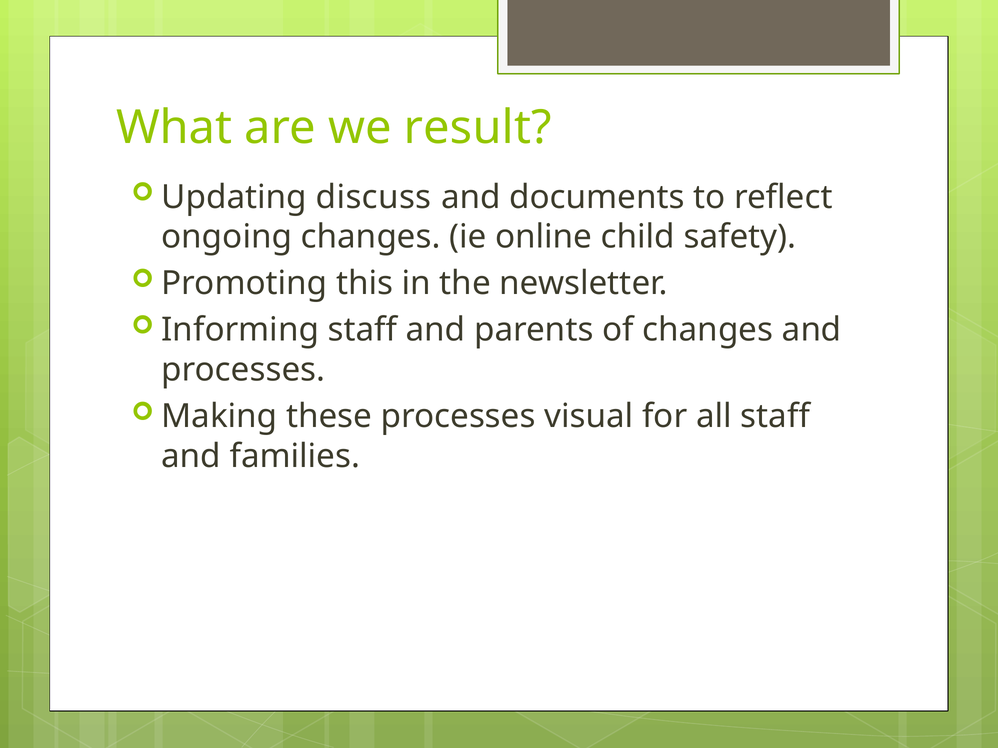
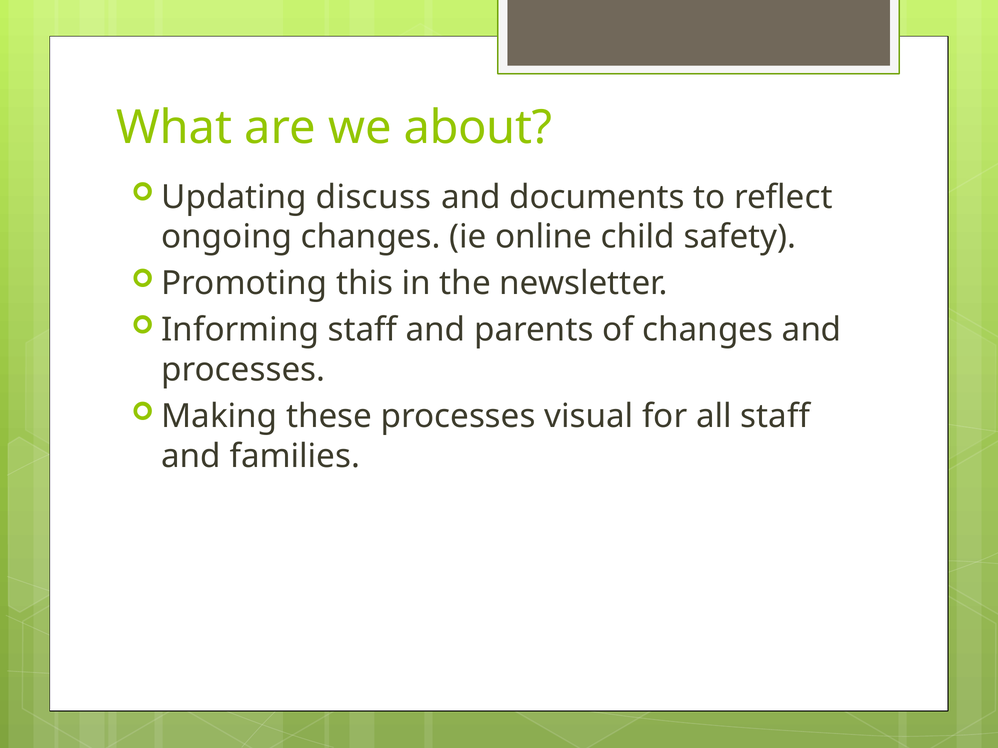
result: result -> about
